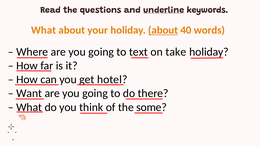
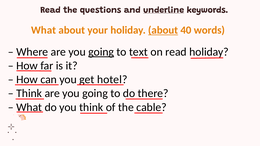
going at (101, 52) underline: none -> present
on take: take -> read
Want at (29, 94): Want -> Think
some: some -> cable
